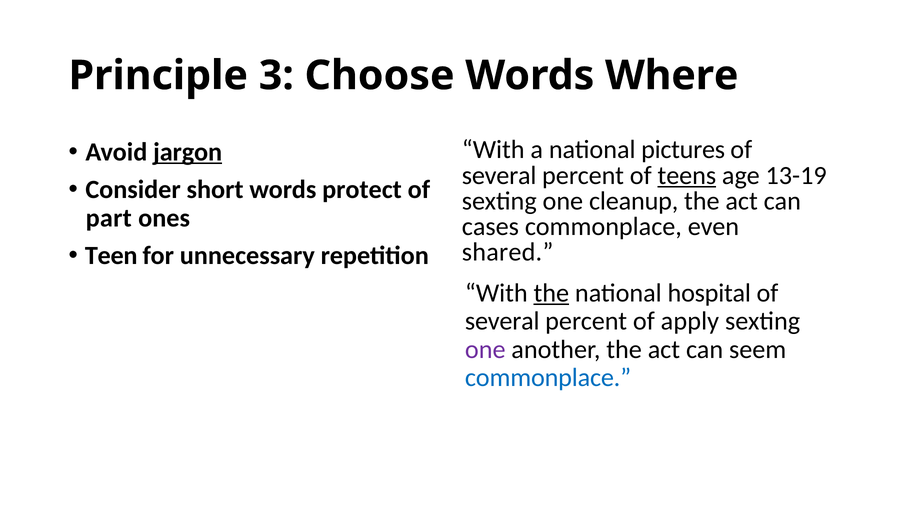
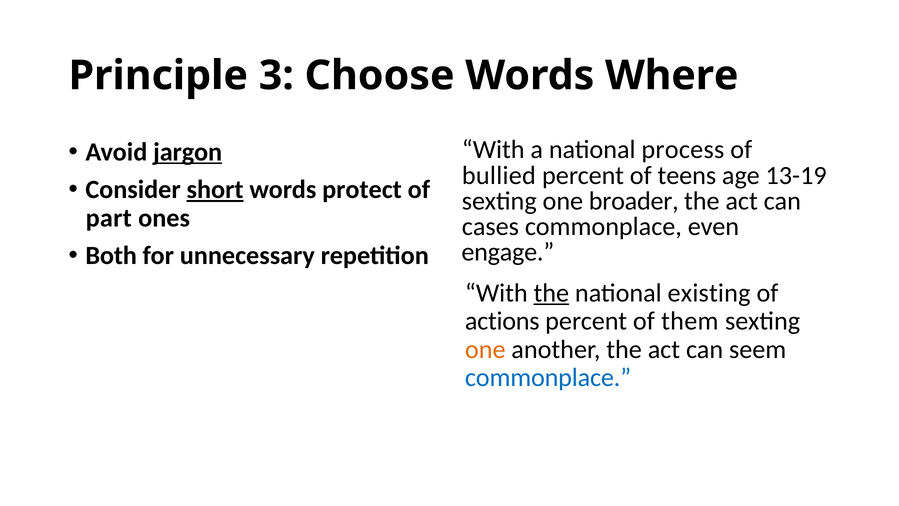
pictures: pictures -> process
several at (499, 175): several -> bullied
teens underline: present -> none
short underline: none -> present
cleanup: cleanup -> broader
shared: shared -> engage
Teen: Teen -> Both
hospital: hospital -> existing
several at (502, 321): several -> actions
apply: apply -> them
one at (485, 349) colour: purple -> orange
